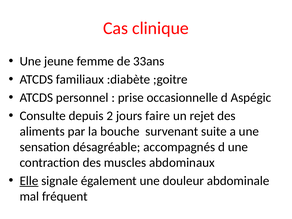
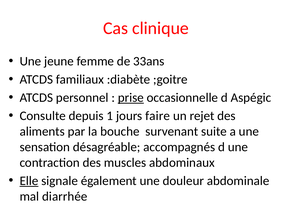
prise underline: none -> present
2: 2 -> 1
fréquent: fréquent -> diarrhée
